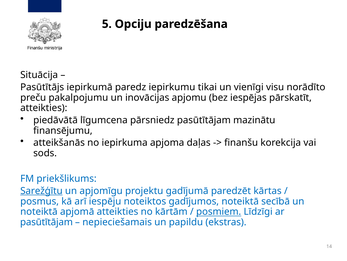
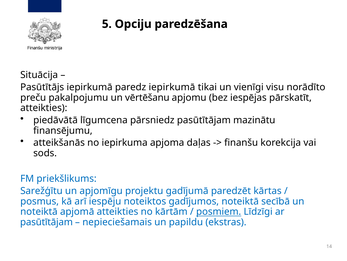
paredz iepirkumu: iepirkumu -> iepirkumā
inovācijas: inovācijas -> vērtēšanu
Sarežģītu underline: present -> none
